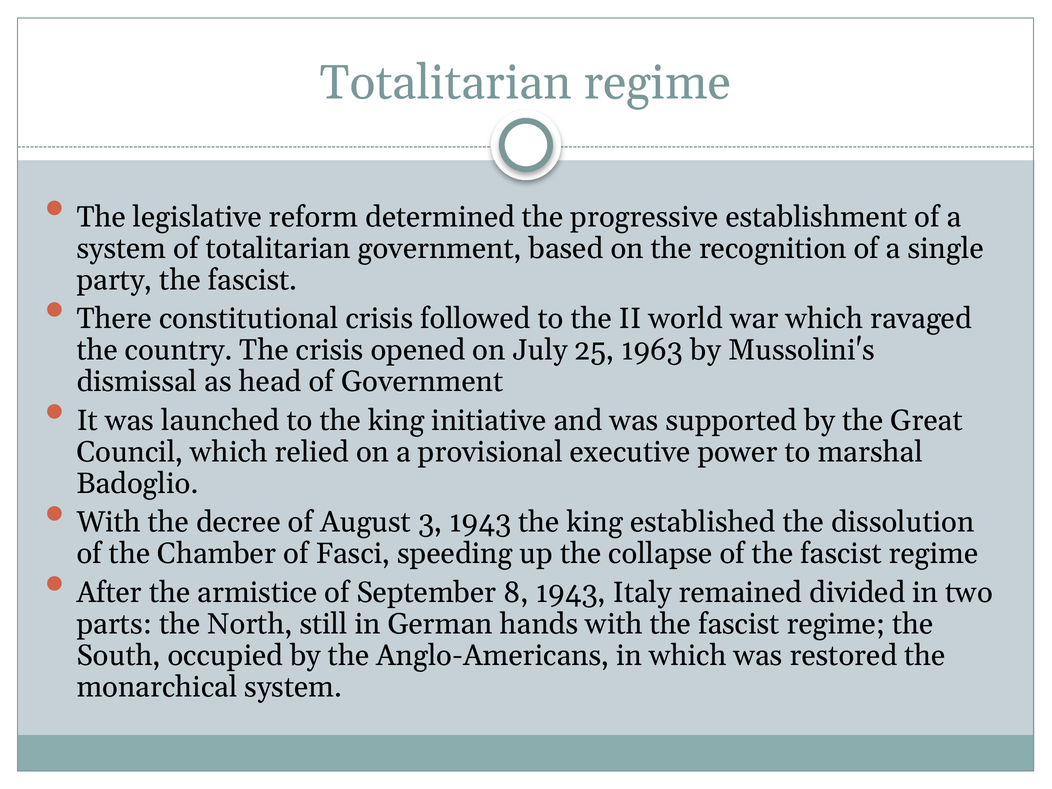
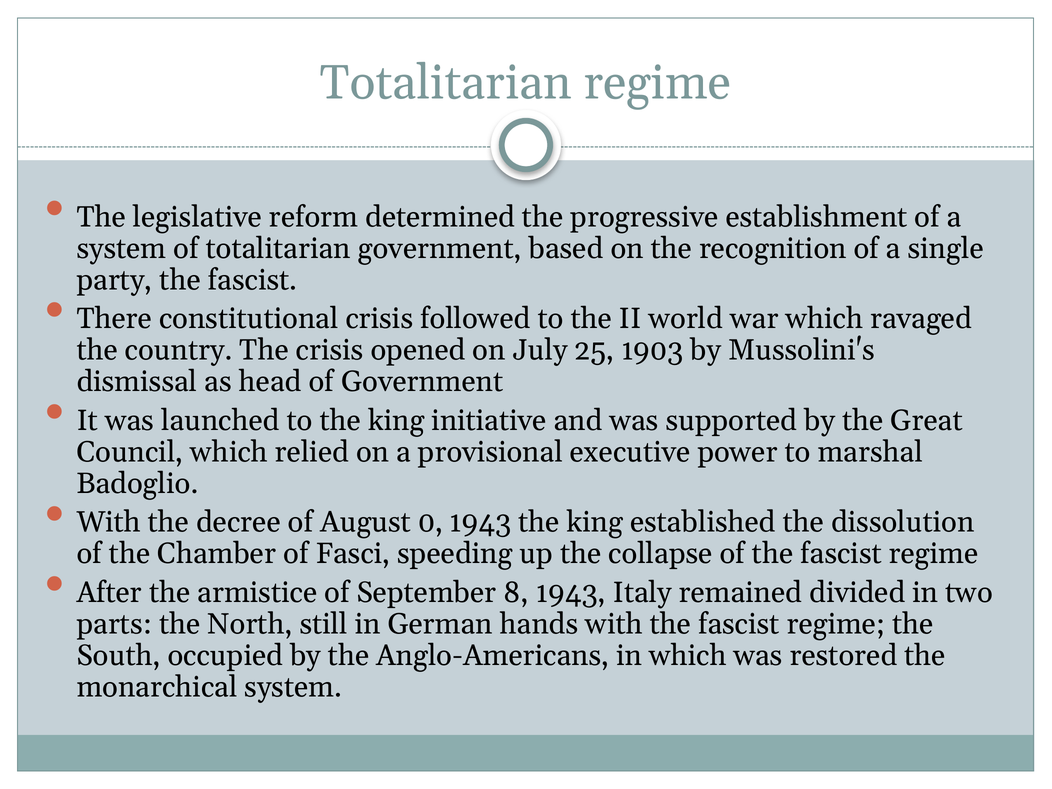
1963: 1963 -> 1903
3: 3 -> 0
